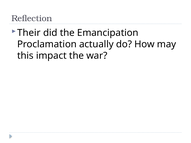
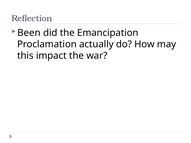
Their: Their -> Been
